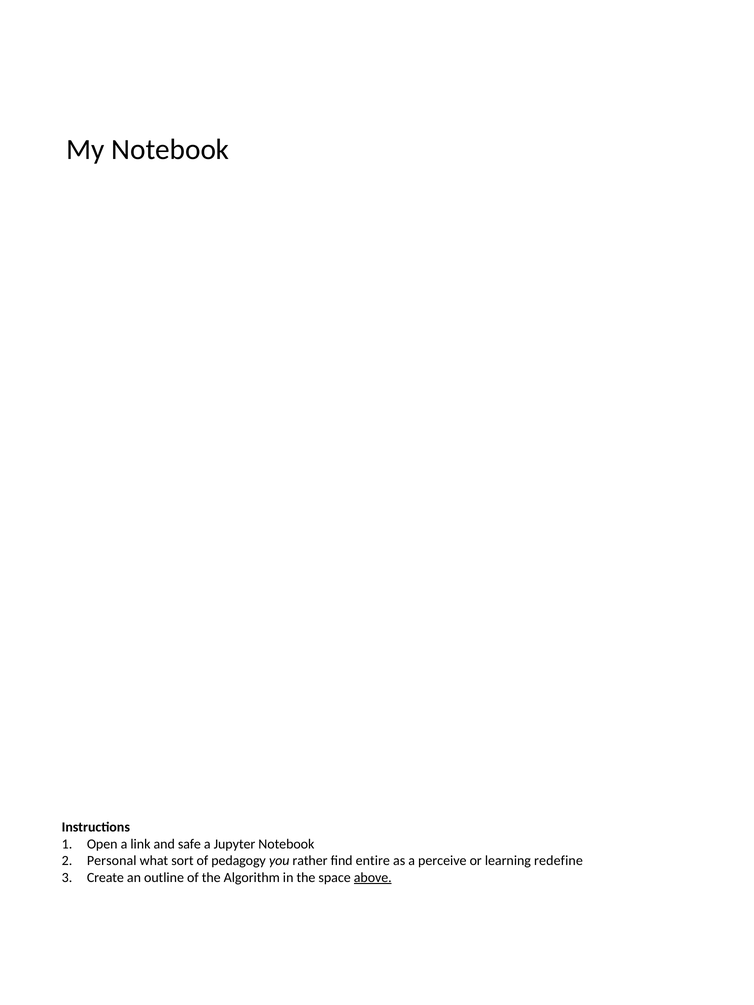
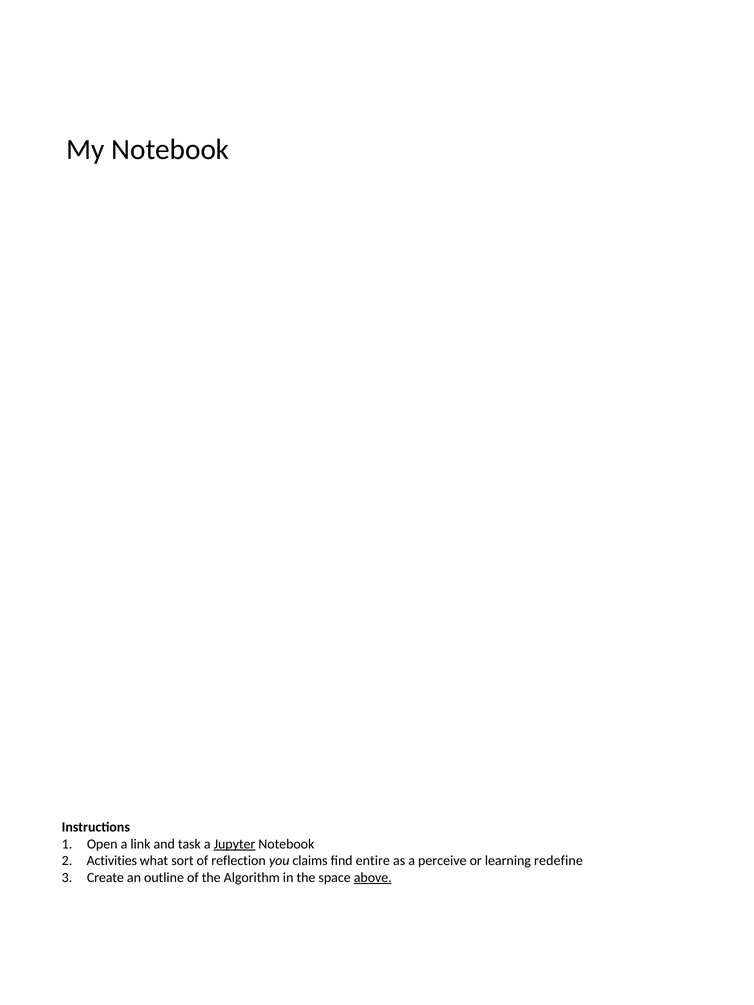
safe: safe -> task
Jupyter underline: none -> present
Personal: Personal -> Activities
pedagogy: pedagogy -> reflection
rather: rather -> claims
